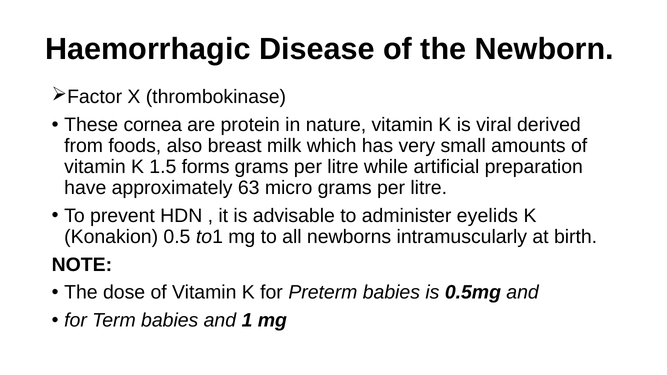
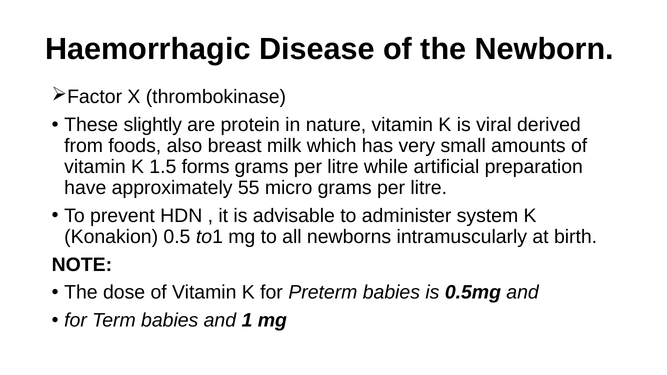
cornea: cornea -> slightly
63: 63 -> 55
eyelids: eyelids -> system
